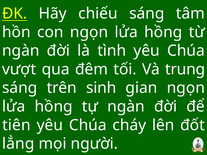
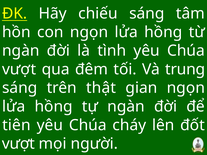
sinh: sinh -> thật
lẳng at (18, 144): lẳng -> vượt
